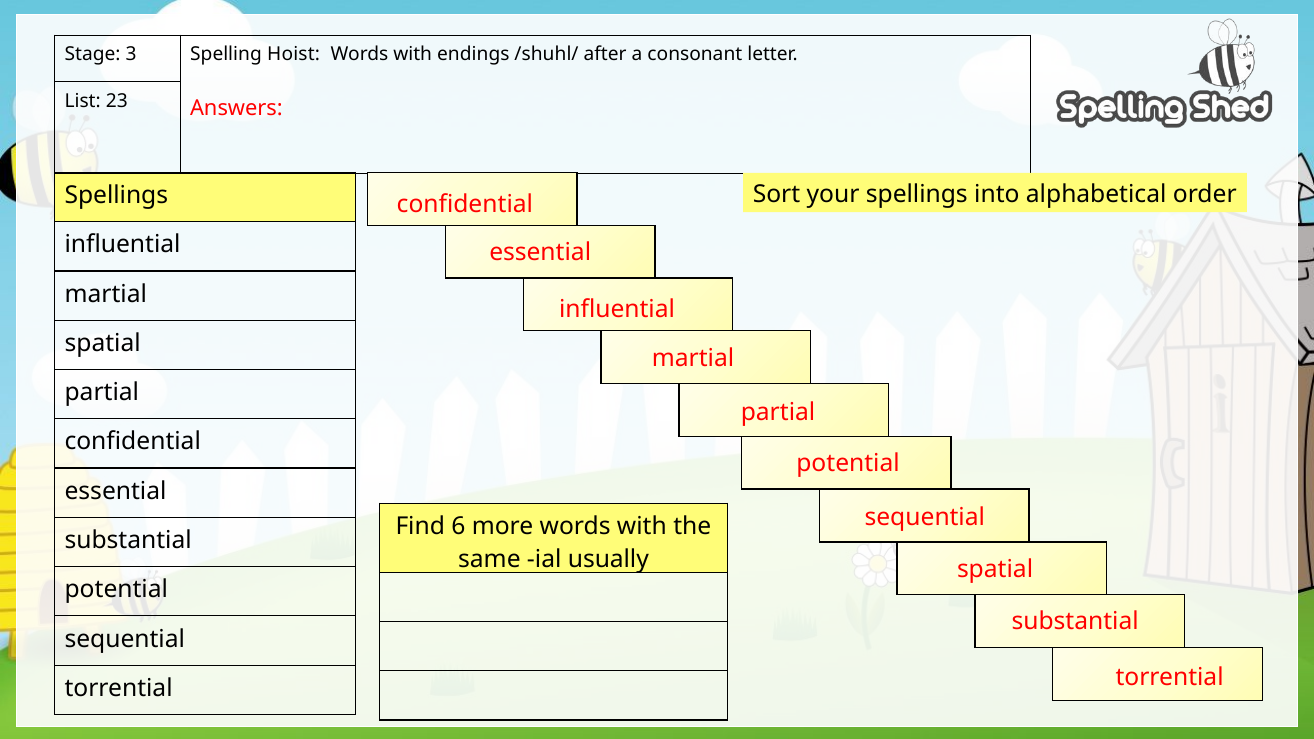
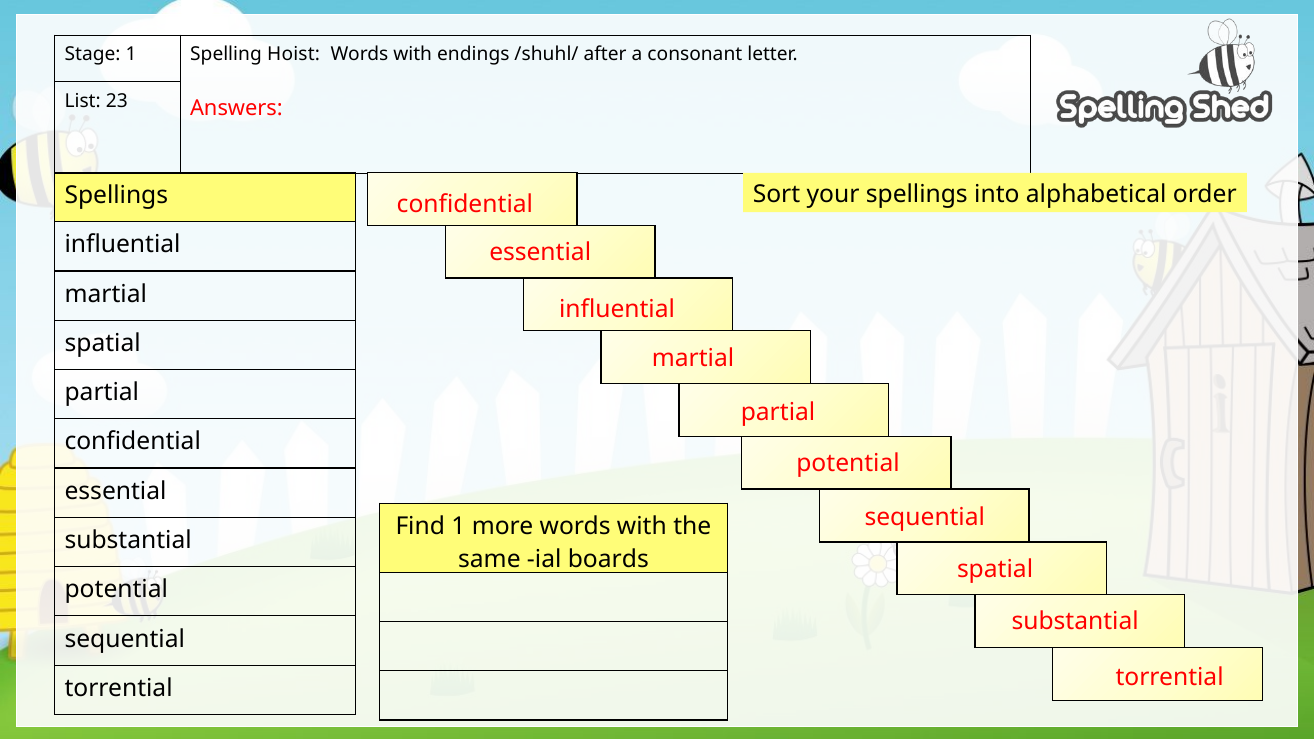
Stage 3: 3 -> 1
Find 6: 6 -> 1
usually: usually -> boards
